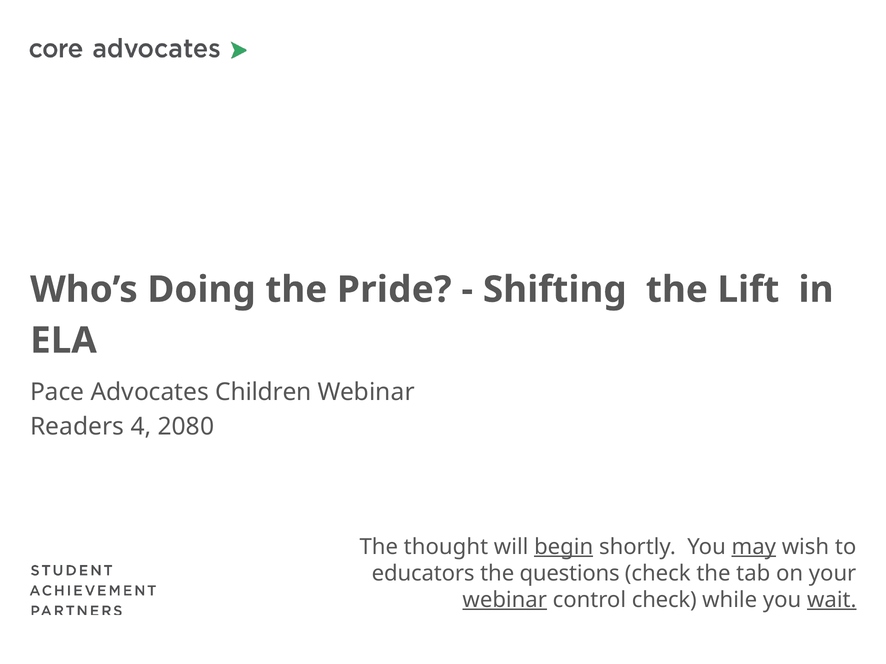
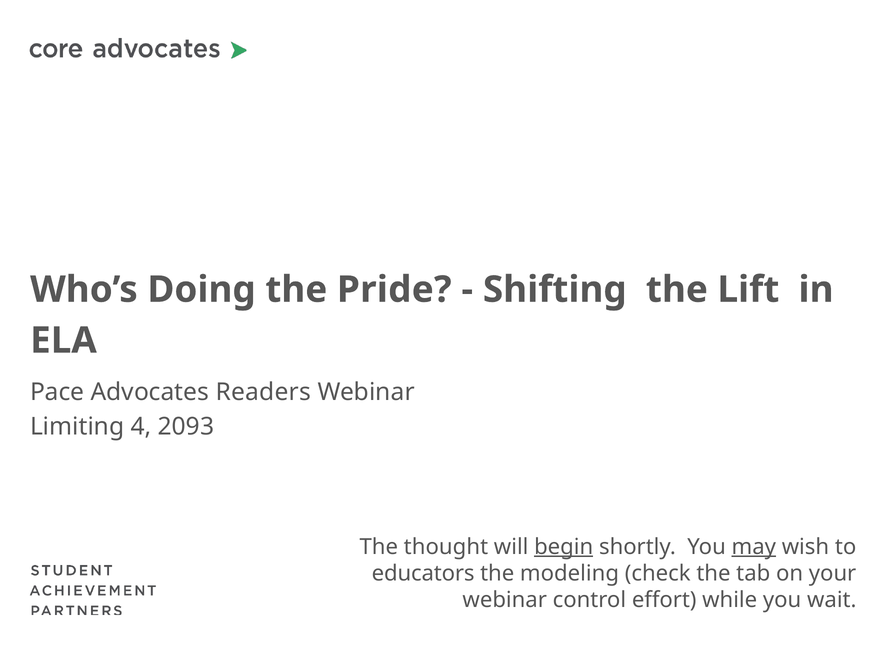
Children: Children -> Readers
Readers: Readers -> Limiting
2080: 2080 -> 2093
questions: questions -> modeling
webinar at (505, 600) underline: present -> none
control check: check -> effort
wait underline: present -> none
